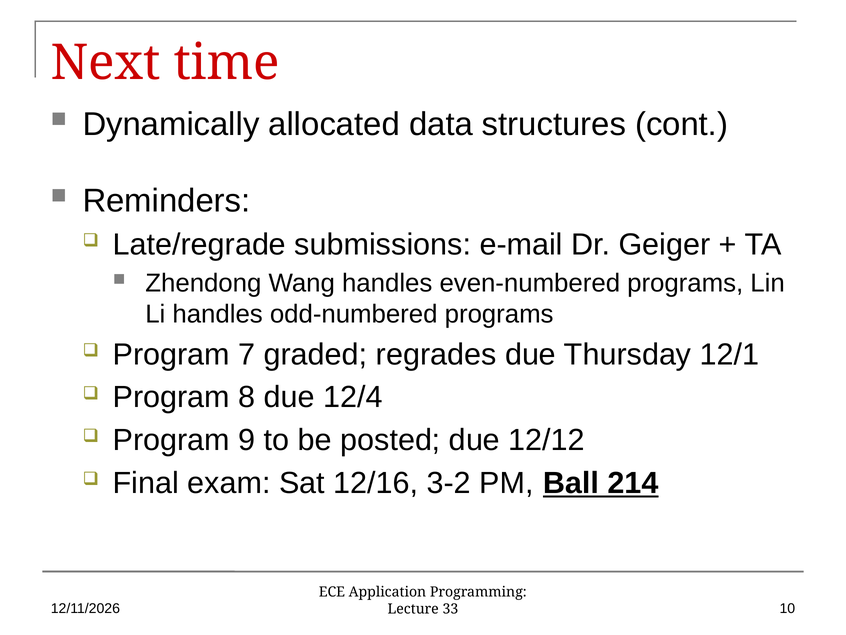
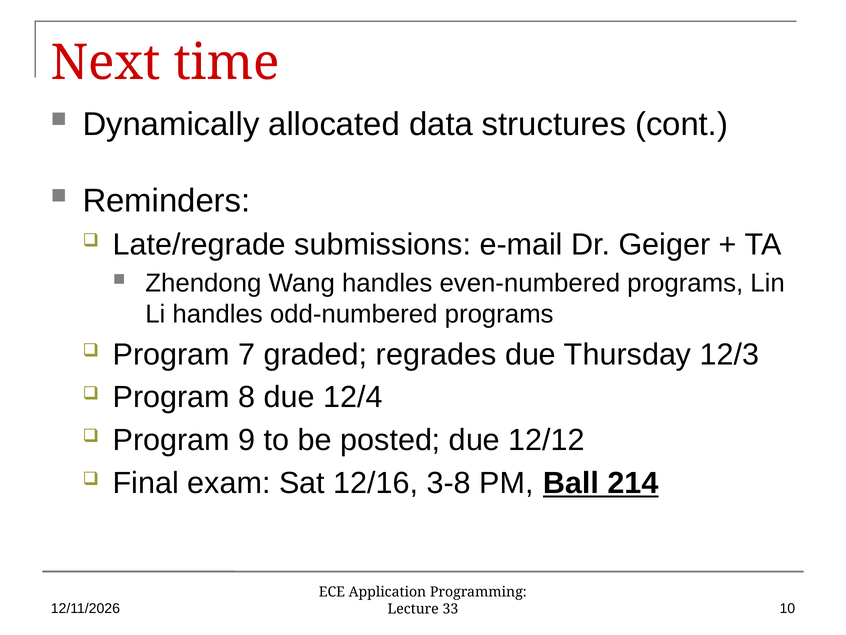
12/1: 12/1 -> 12/3
3-2: 3-2 -> 3-8
